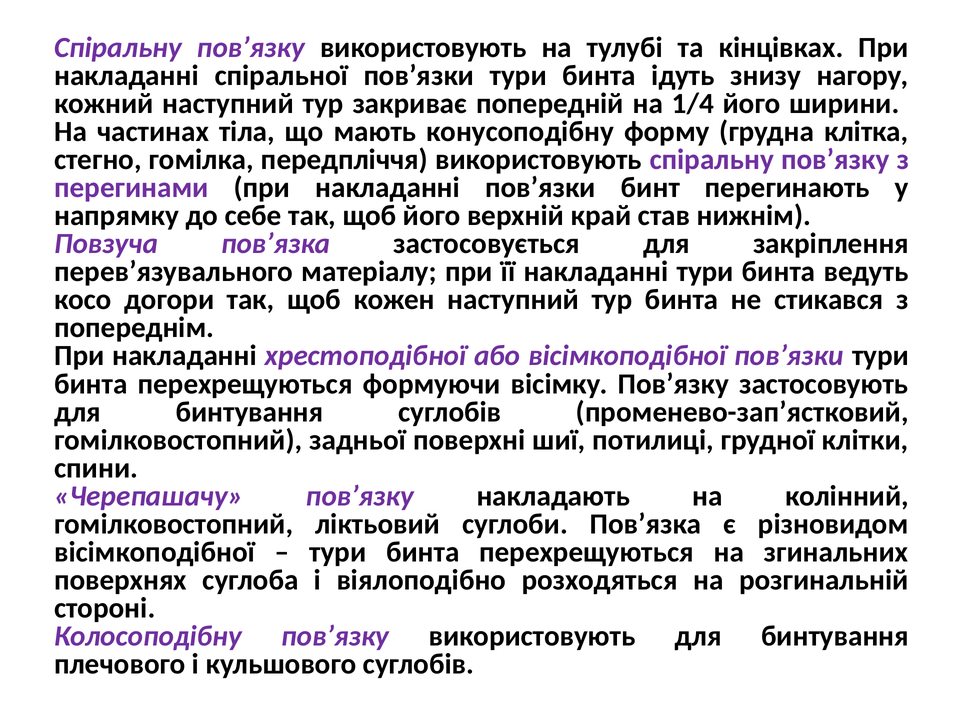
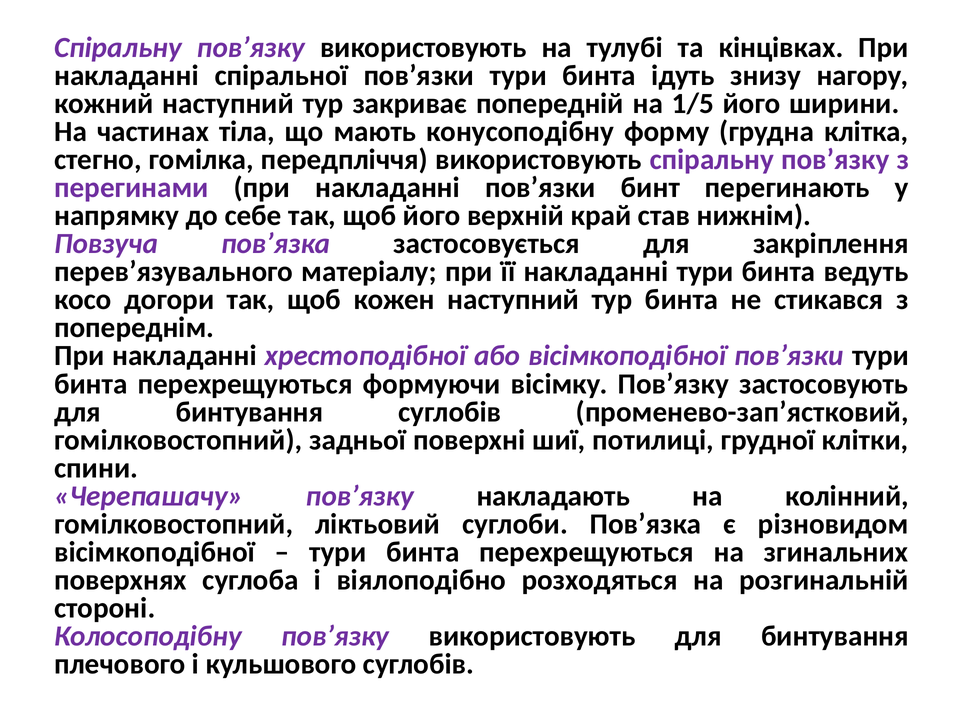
1/4: 1/4 -> 1/5
